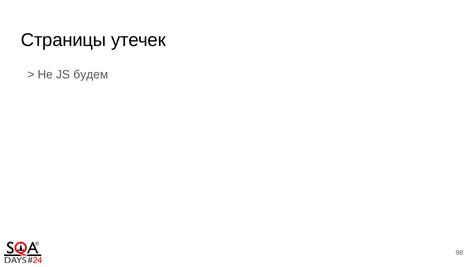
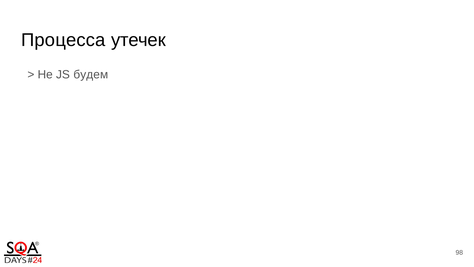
Страницы: Страницы -> Процесса
